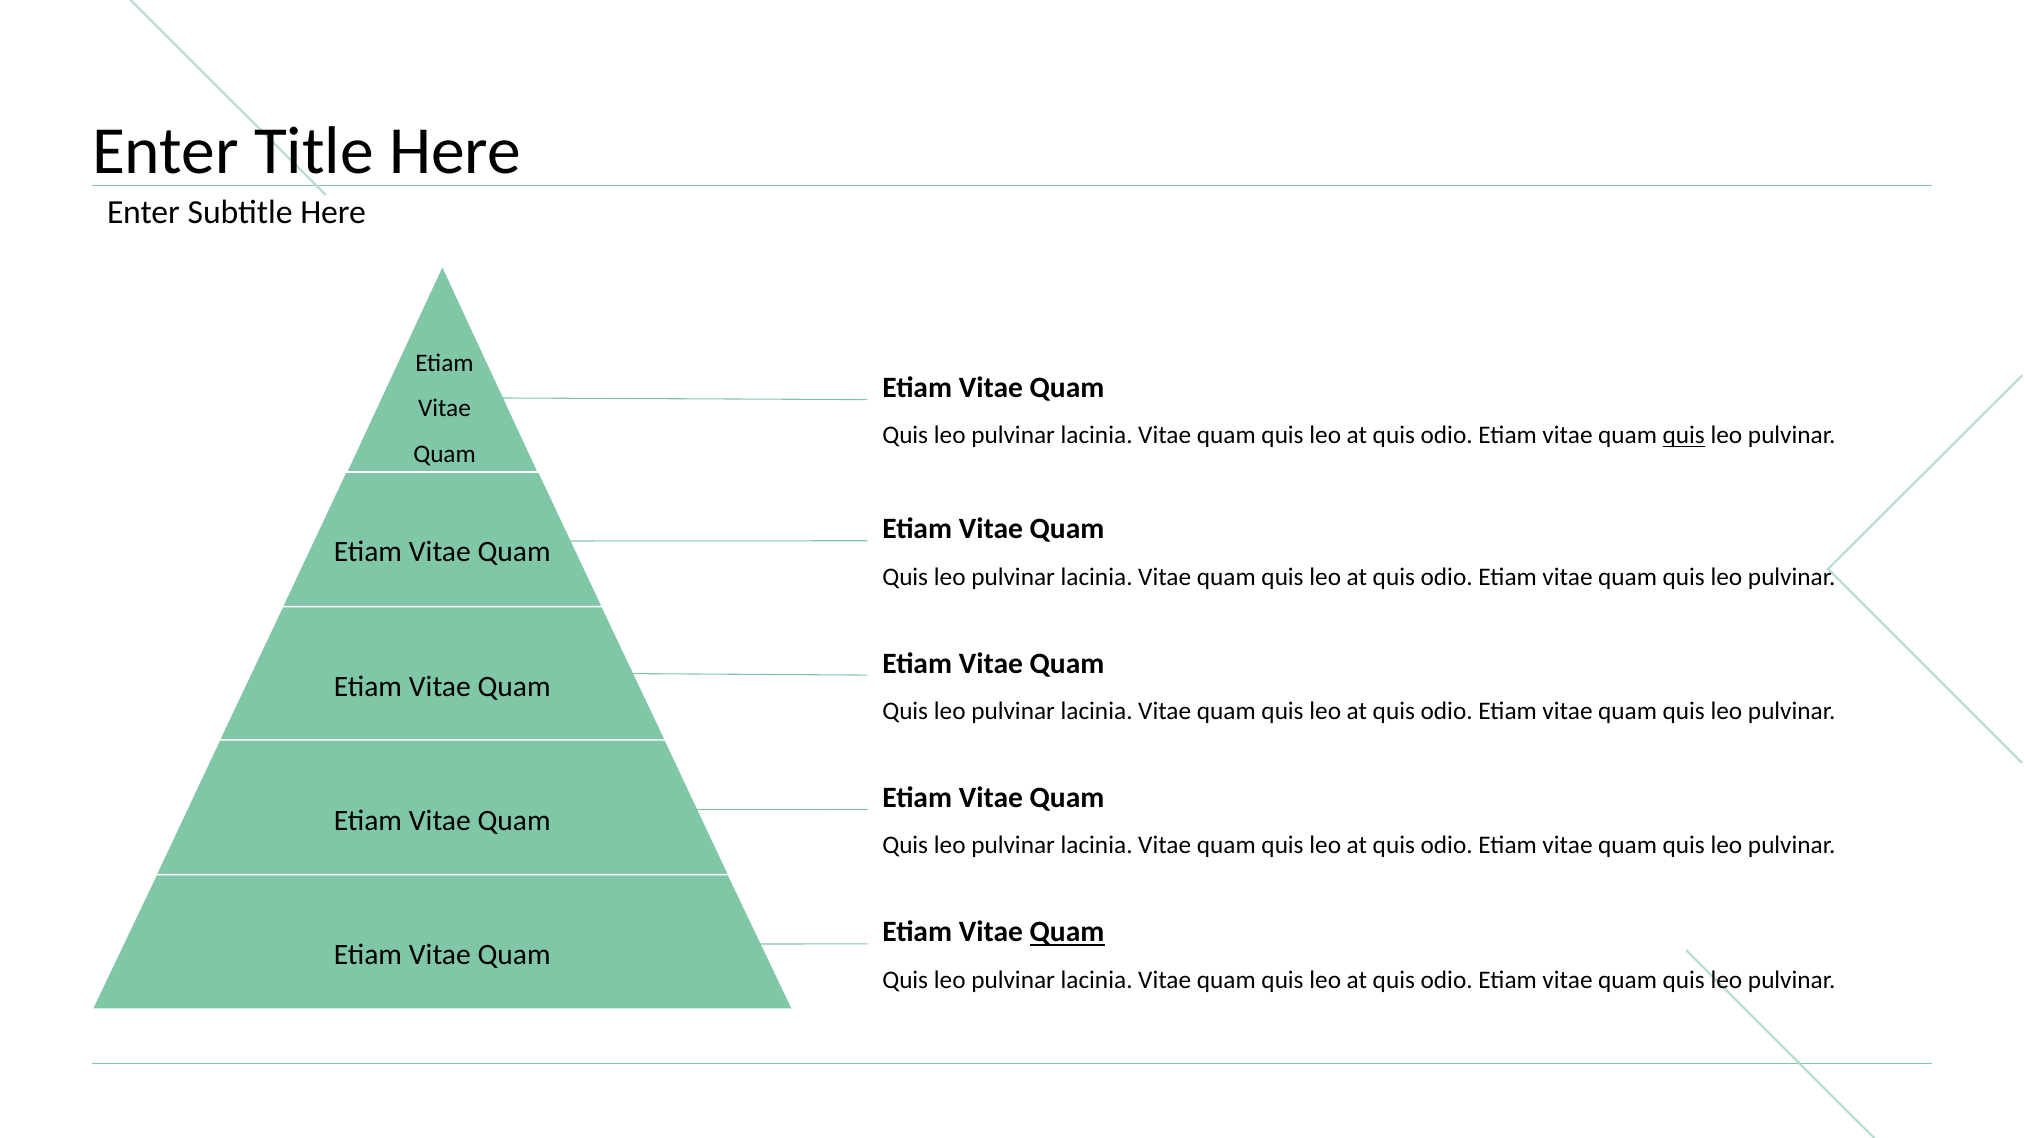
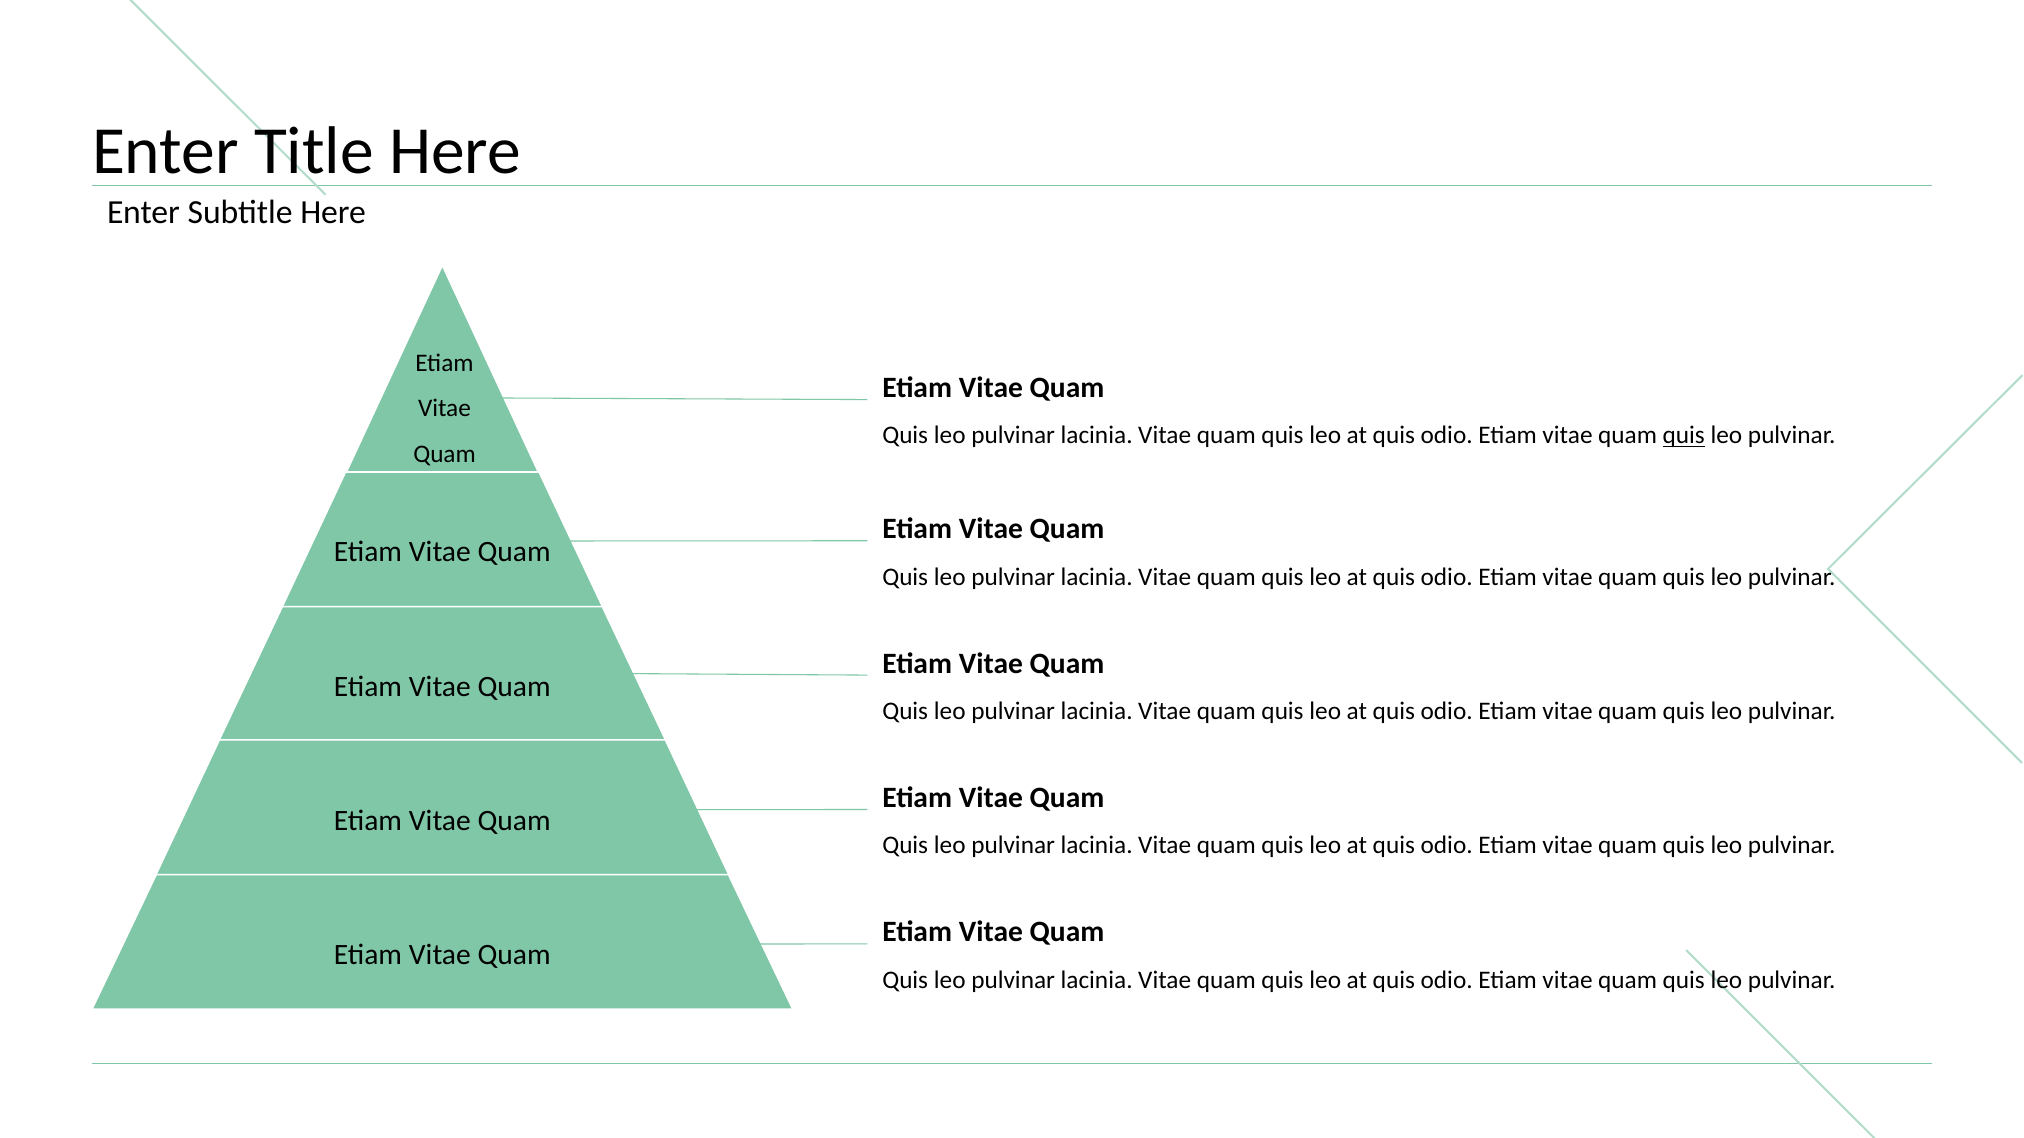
Quam at (1067, 932) underline: present -> none
